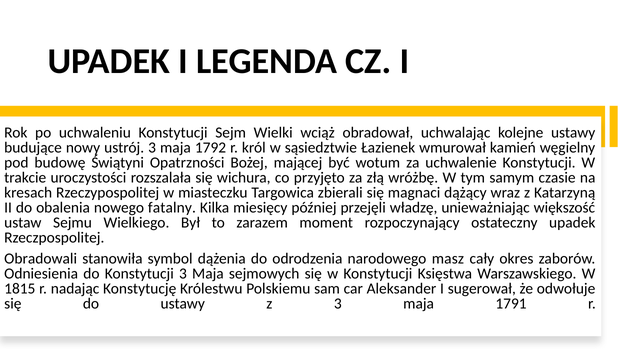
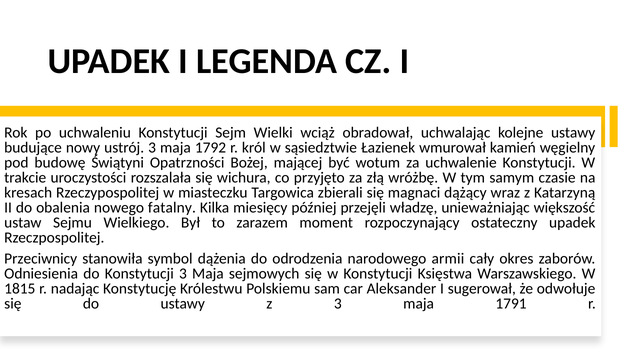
Obradowali: Obradowali -> Przeciwnicy
masz: masz -> armii
